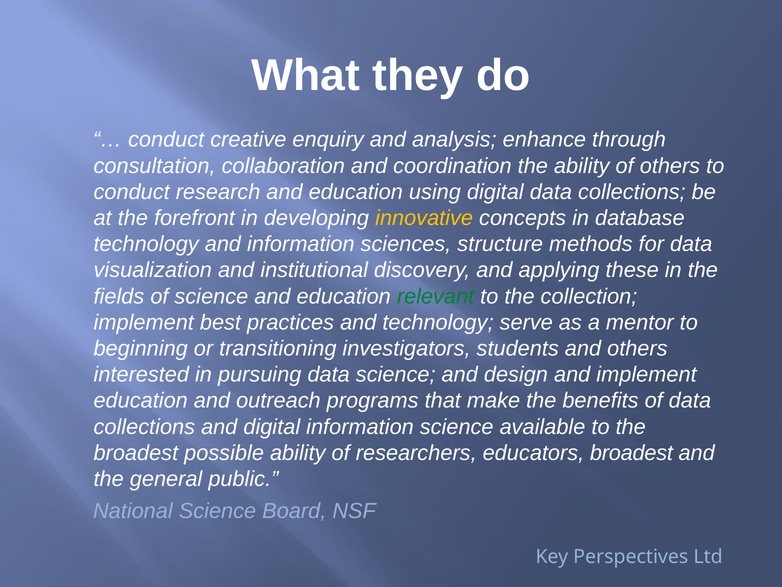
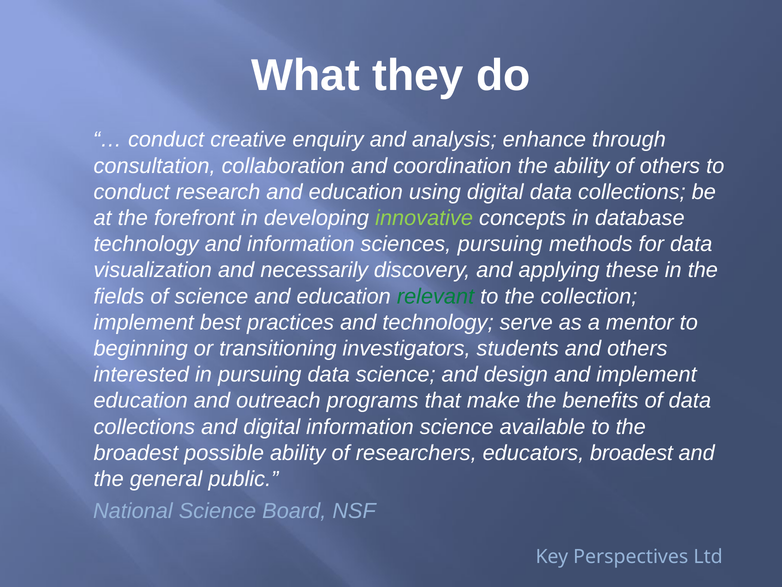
innovative colour: yellow -> light green
sciences structure: structure -> pursuing
institutional: institutional -> necessarily
